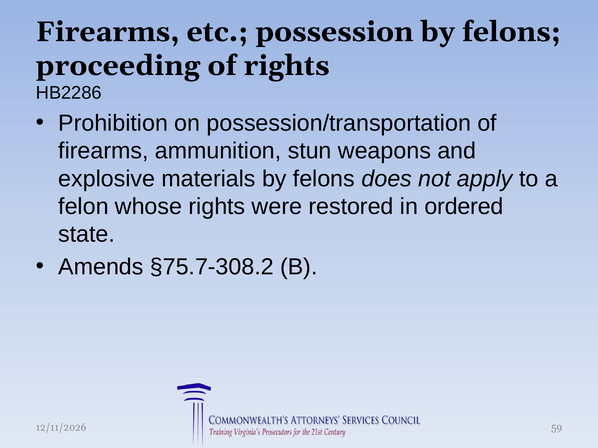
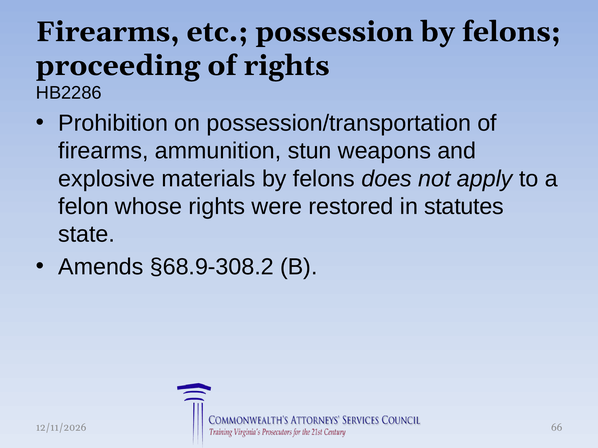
ordered: ordered -> statutes
§75.7-308.2: §75.7-308.2 -> §68.9-308.2
59: 59 -> 66
